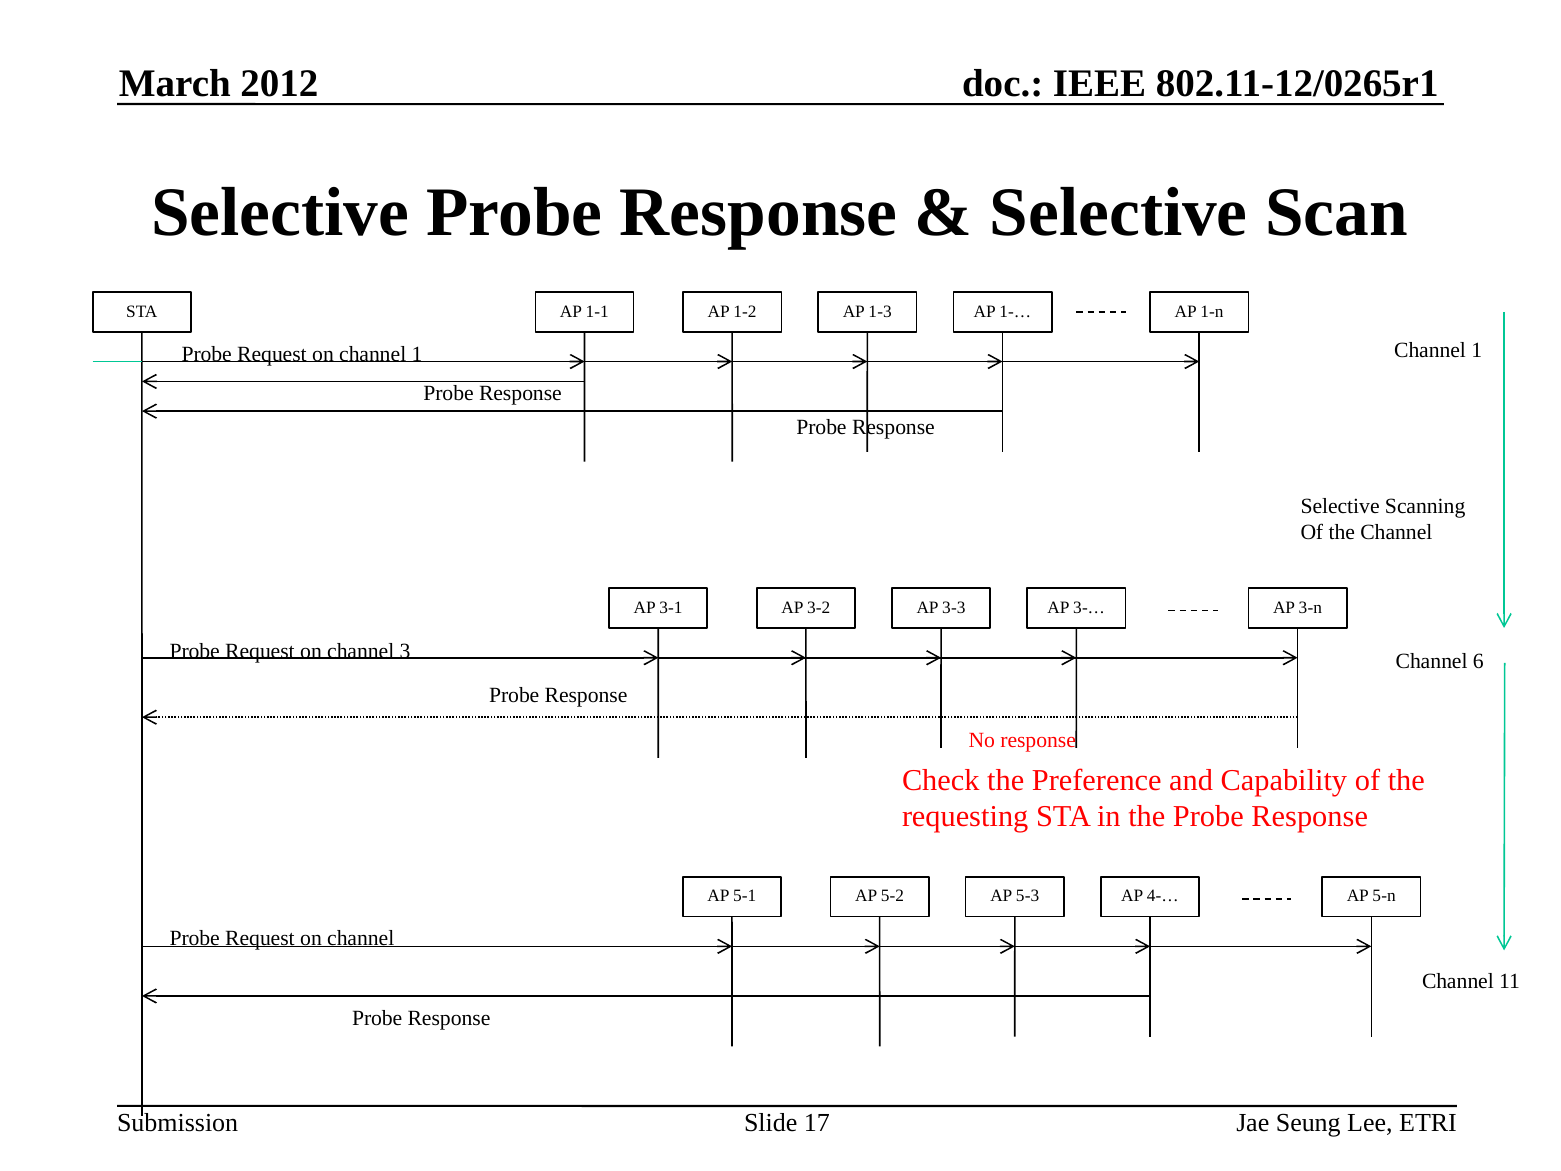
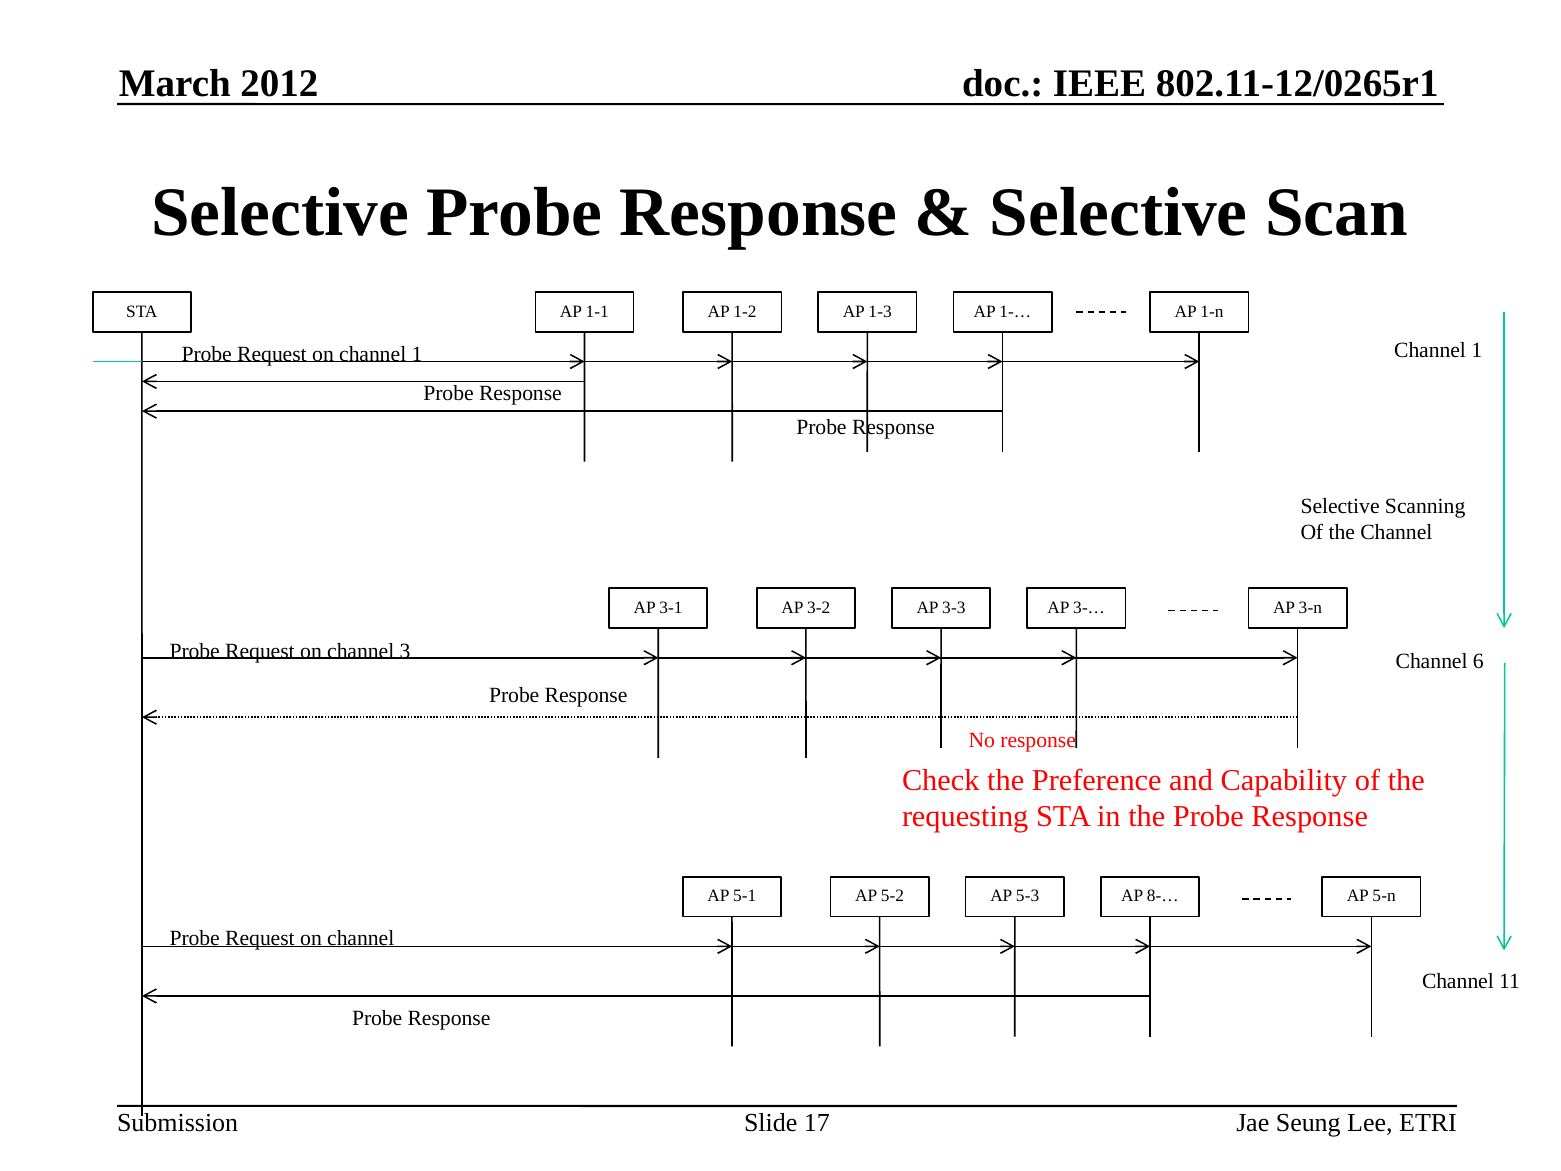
4-…: 4-… -> 8-…
